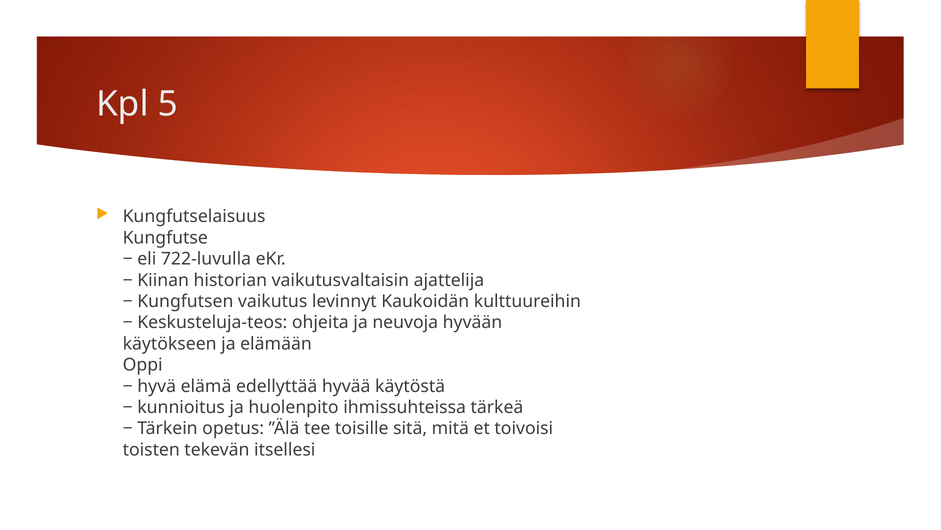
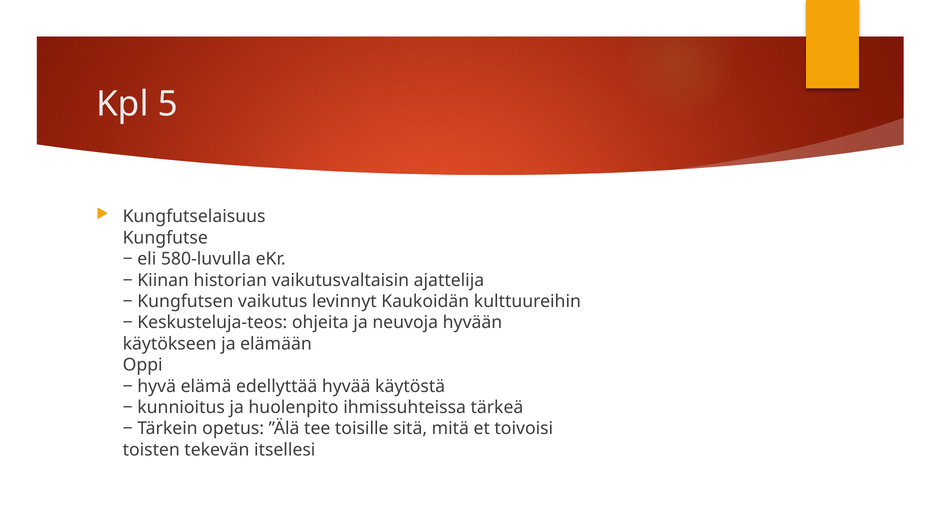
722-luvulla: 722-luvulla -> 580-luvulla
